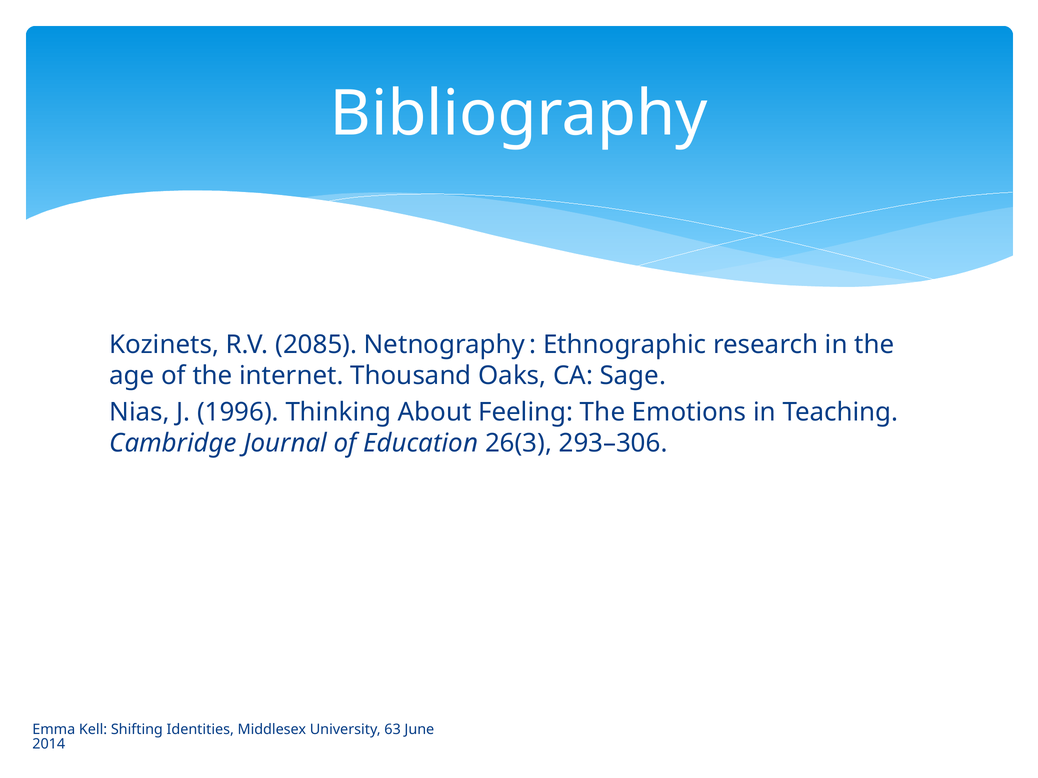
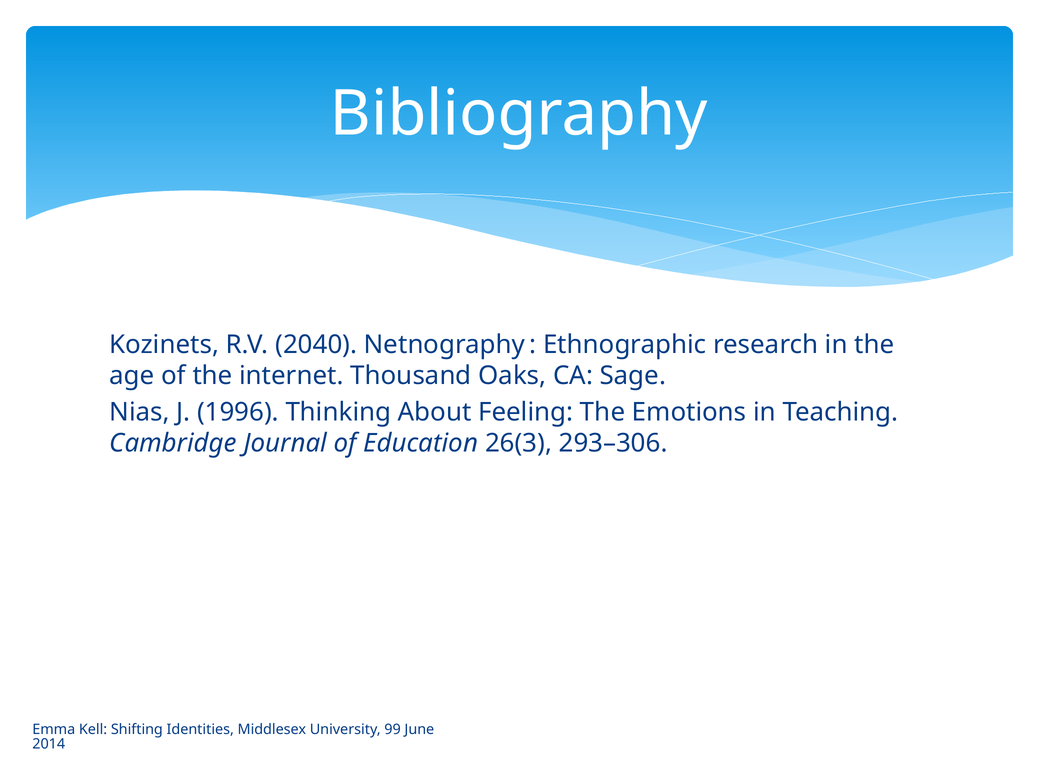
2085: 2085 -> 2040
63: 63 -> 99
